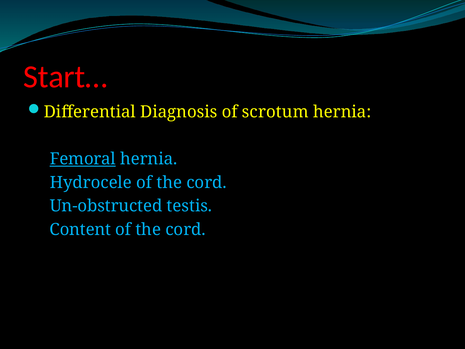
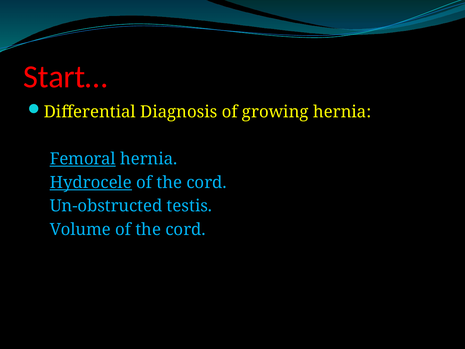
scrotum: scrotum -> growing
Hydrocele underline: none -> present
Content: Content -> Volume
